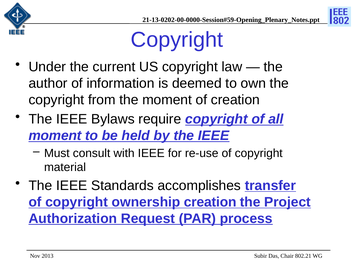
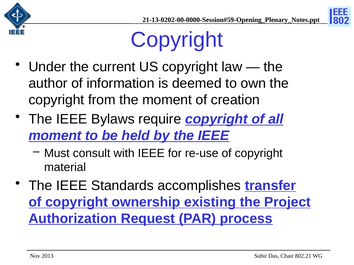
ownership creation: creation -> existing
